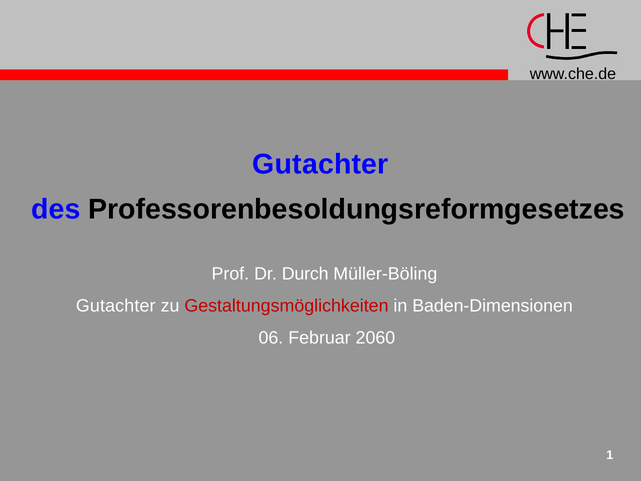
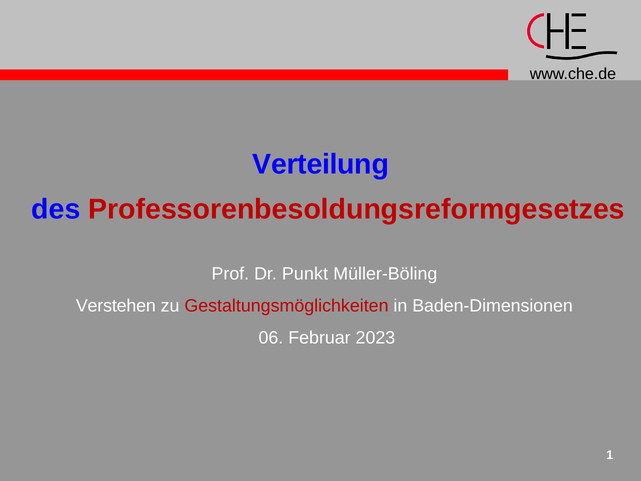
Gutachter at (320, 164): Gutachter -> Verteilung
Professorenbesoldungsreformgesetzes colour: black -> red
Durch: Durch -> Punkt
Gutachter at (116, 306): Gutachter -> Verstehen
2060: 2060 -> 2023
